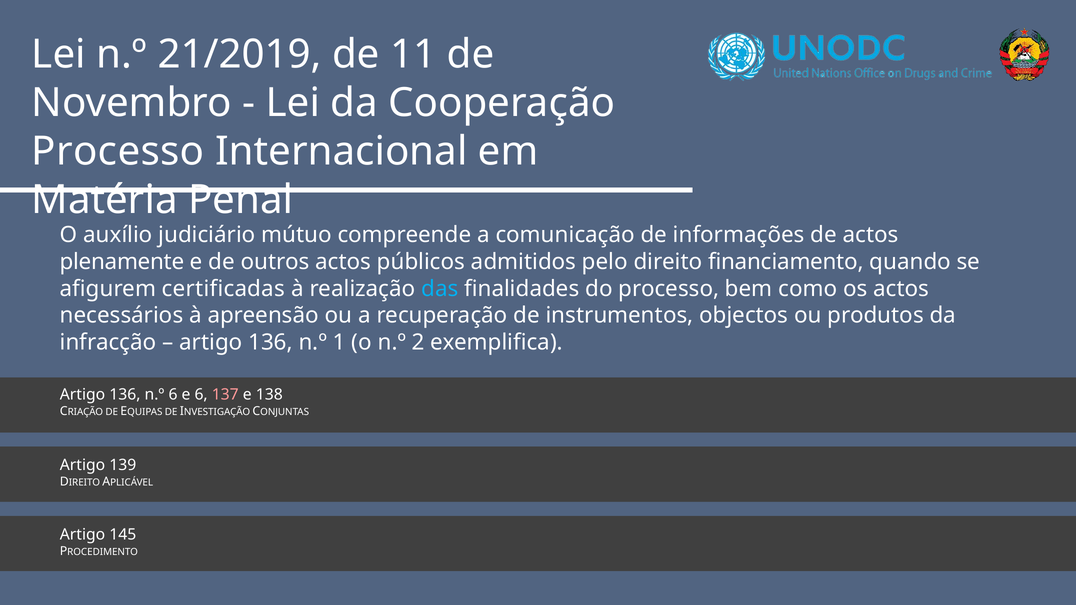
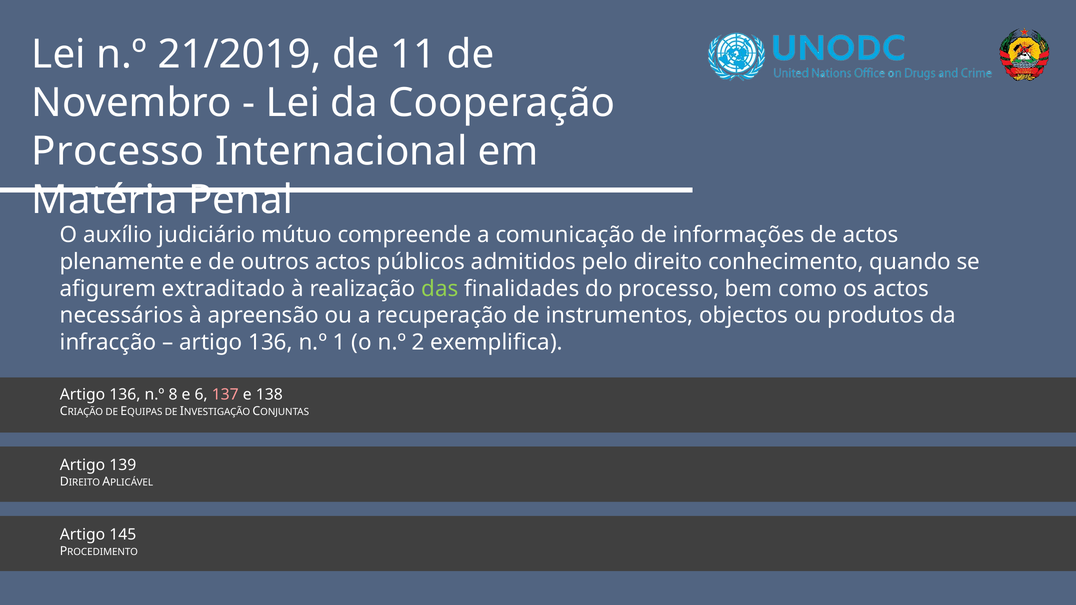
financiamento: financiamento -> conhecimento
certificadas: certificadas -> extraditado
das colour: light blue -> light green
n.º 6: 6 -> 8
